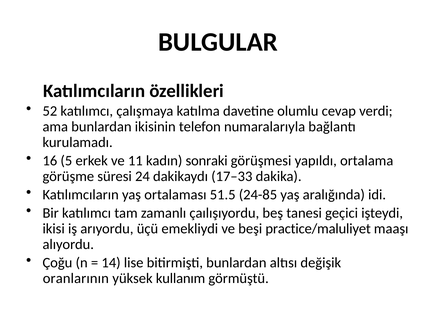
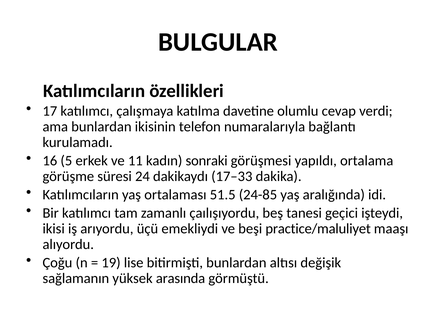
52: 52 -> 17
14: 14 -> 19
oranlarının: oranlarının -> sağlamanın
kullanım: kullanım -> arasında
